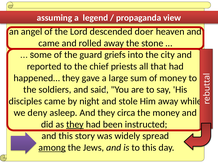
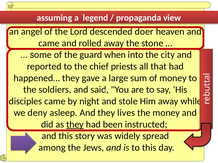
griefs: griefs -> when
circa: circa -> lives
among underline: present -> none
